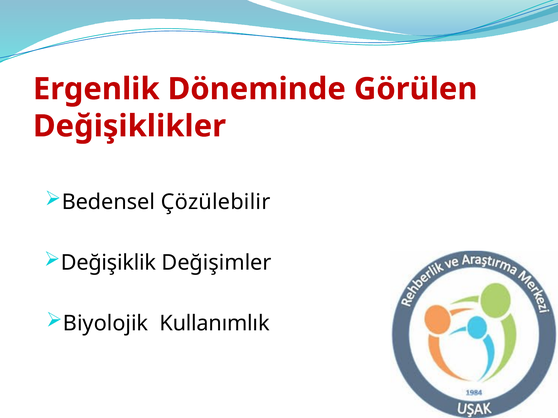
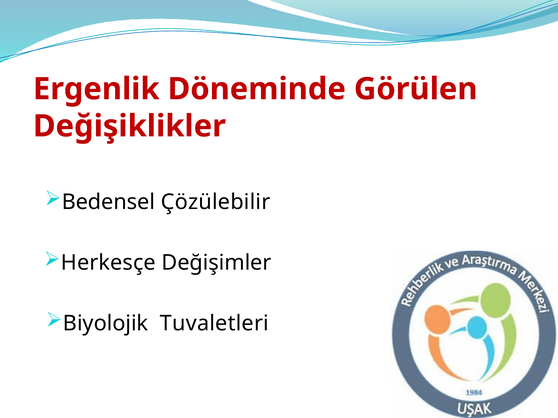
Değişiklik: Değişiklik -> Herkesçe
Kullanımlık: Kullanımlık -> Tuvaletleri
